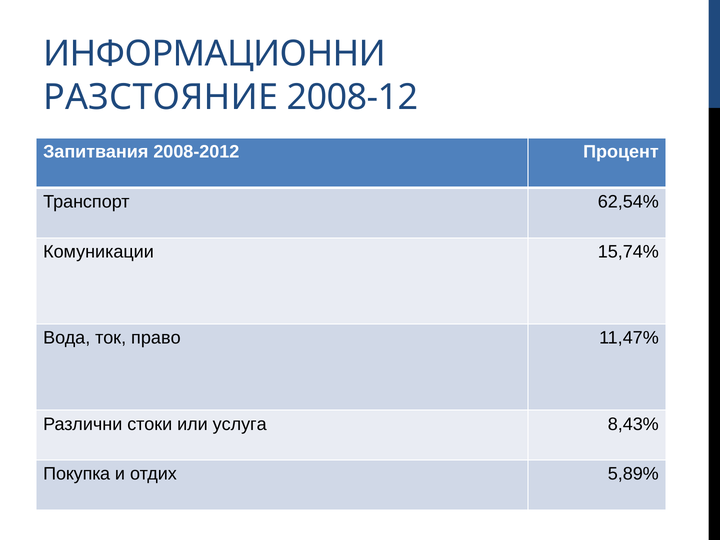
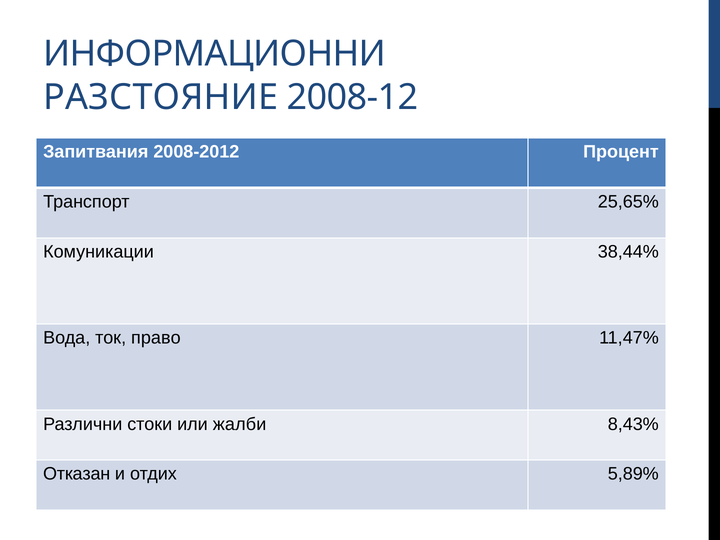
62,54%: 62,54% -> 25,65%
15,74%: 15,74% -> 38,44%
услуга: услуга -> жалби
Покупка: Покупка -> Отказан
